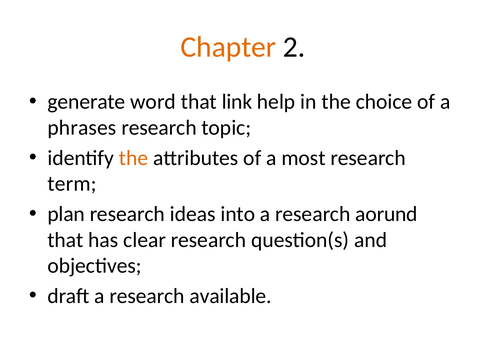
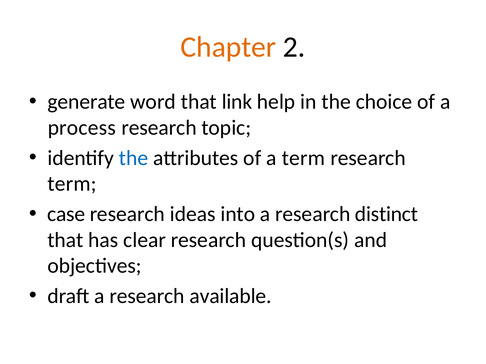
phrases: phrases -> process
the at (134, 158) colour: orange -> blue
a most: most -> term
plan: plan -> case
aorund: aorund -> distinct
